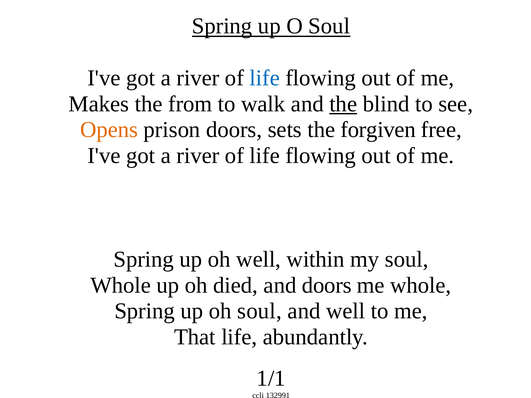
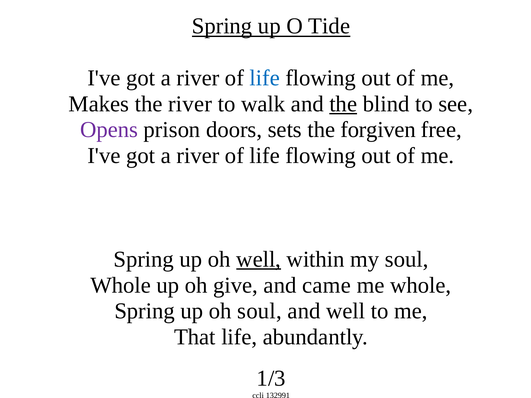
O Soul: Soul -> Tide
the from: from -> river
Opens colour: orange -> purple
well at (259, 259) underline: none -> present
died: died -> give
and doors: doors -> came
1/1: 1/1 -> 1/3
